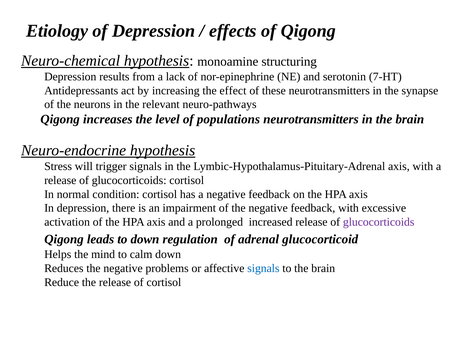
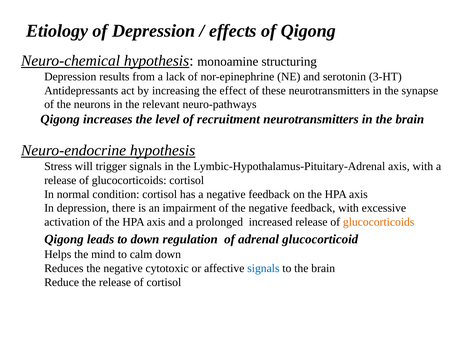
7-HT: 7-HT -> 3-HT
populations: populations -> recruitment
glucocorticoids at (379, 222) colour: purple -> orange
problems: problems -> cytotoxic
